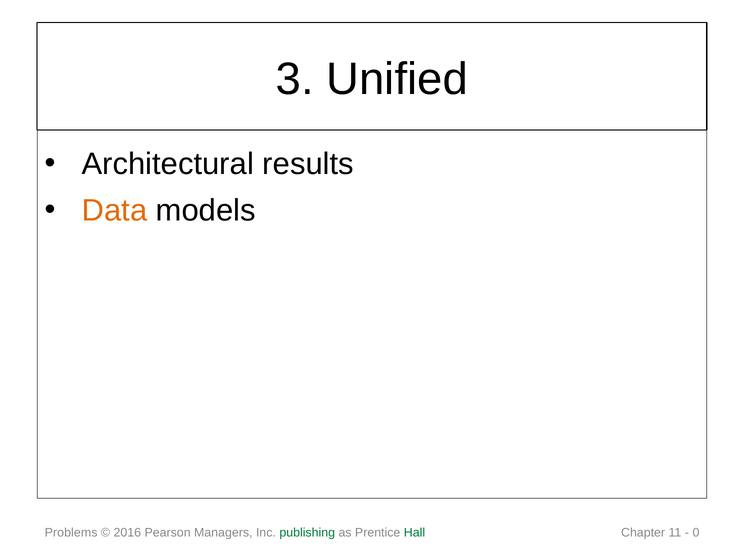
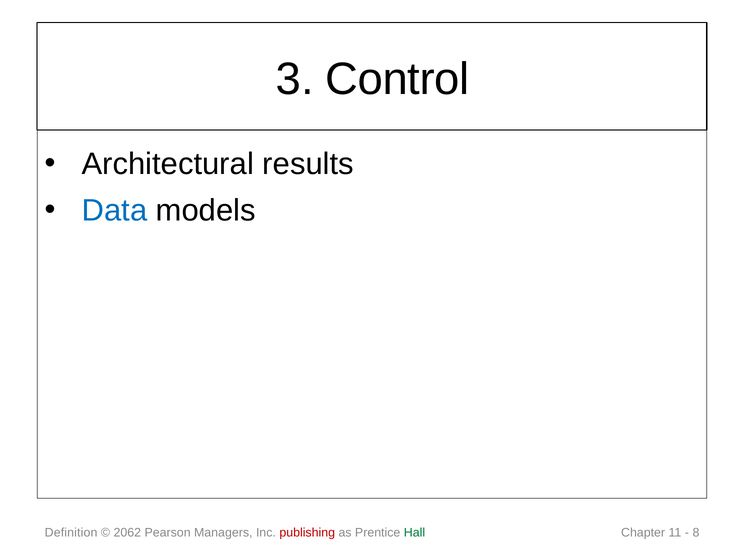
Unified: Unified -> Control
Data colour: orange -> blue
Problems: Problems -> Definition
2016: 2016 -> 2062
publishing colour: green -> red
0: 0 -> 8
